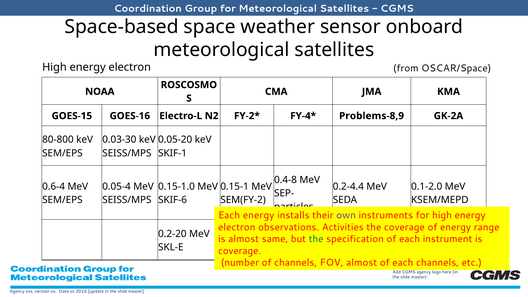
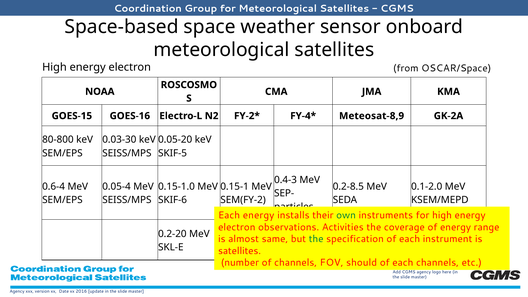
Problems-8,9: Problems-8,9 -> Meteosat-8,9
SKIF-1: SKIF-1 -> SKIF-5
0.4-8: 0.4-8 -> 0.4-3
0.2-4.4: 0.2-4.4 -> 0.2-8.5
own colour: purple -> green
coverage at (240, 251): coverage -> satellites
FOV almost: almost -> should
